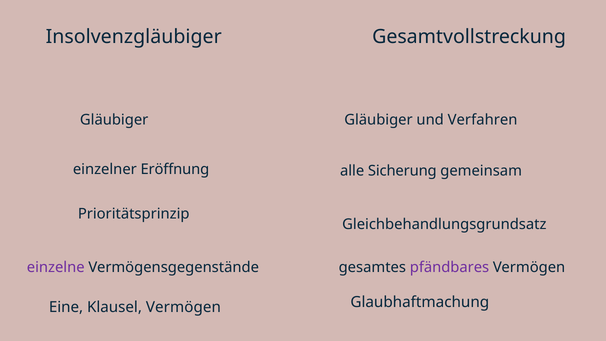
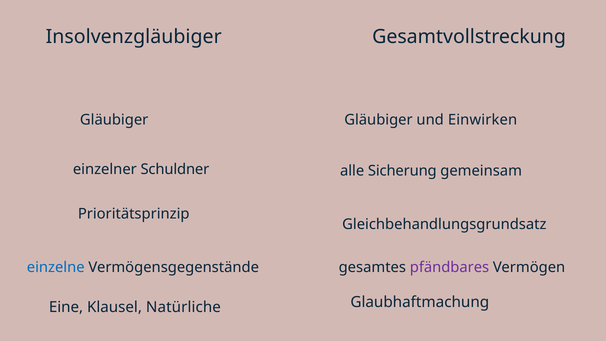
Verfahren: Verfahren -> Einwirken
Eröffnung: Eröffnung -> Schuldner
einzelne colour: purple -> blue
Klausel Vermögen: Vermögen -> Natürliche
